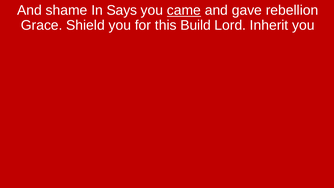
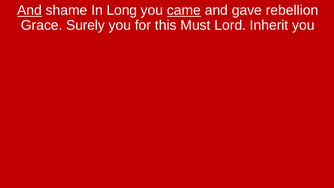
And at (30, 10) underline: none -> present
Says: Says -> Long
Shield: Shield -> Surely
Build: Build -> Must
